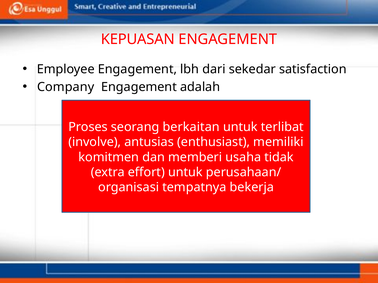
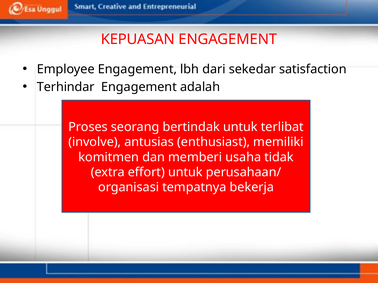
Company: Company -> Terhindar
berkaitan: berkaitan -> bertindak
